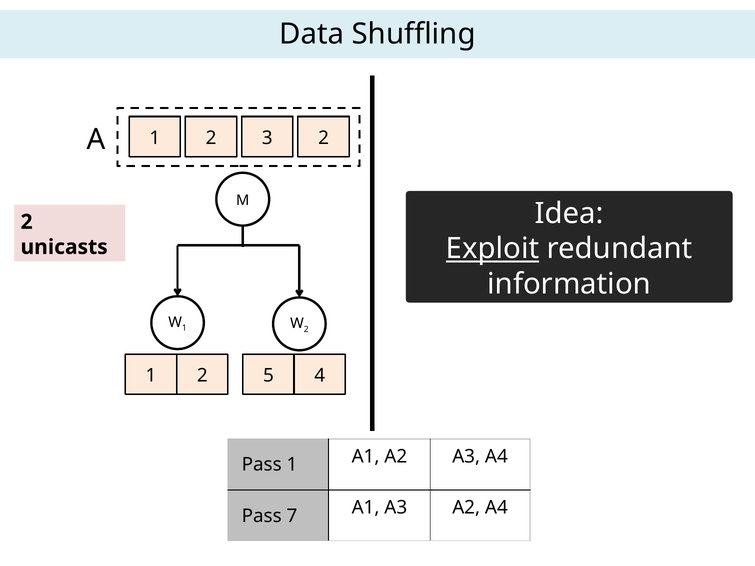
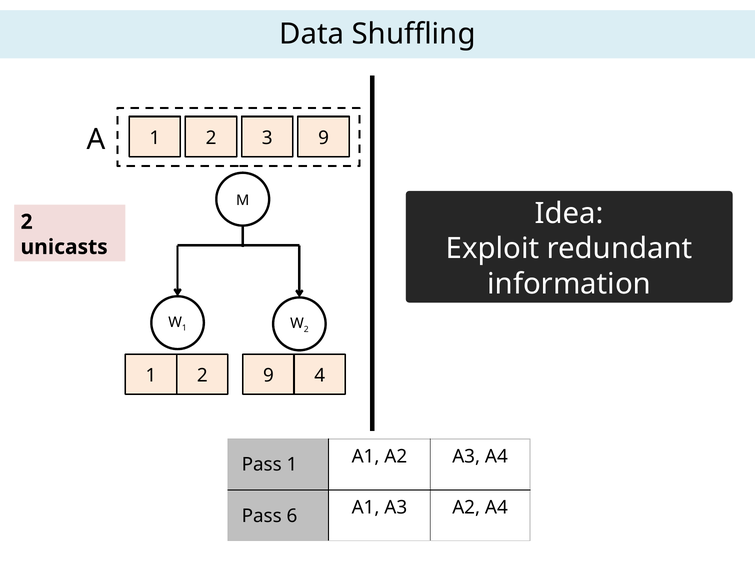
2 at (324, 138): 2 -> 9
Exploit underline: present -> none
2 5: 5 -> 9
7: 7 -> 6
